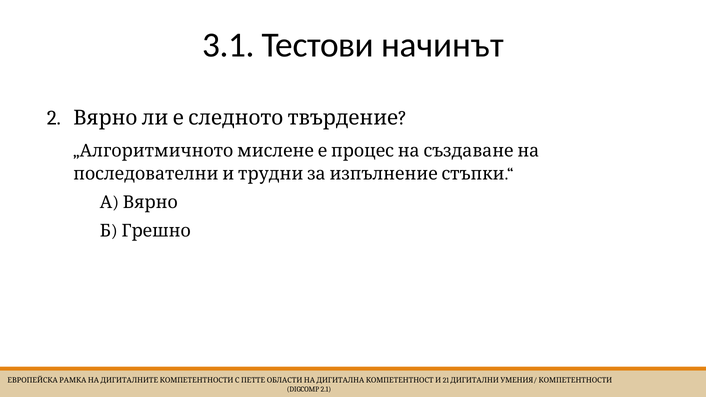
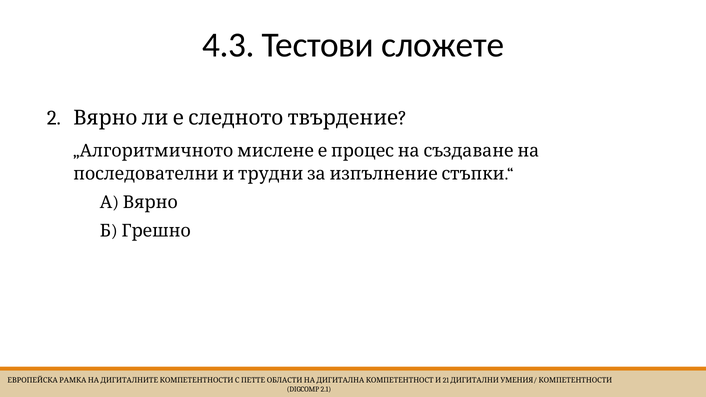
3.1: 3.1 -> 4.3
начинът: начинът -> сложете
